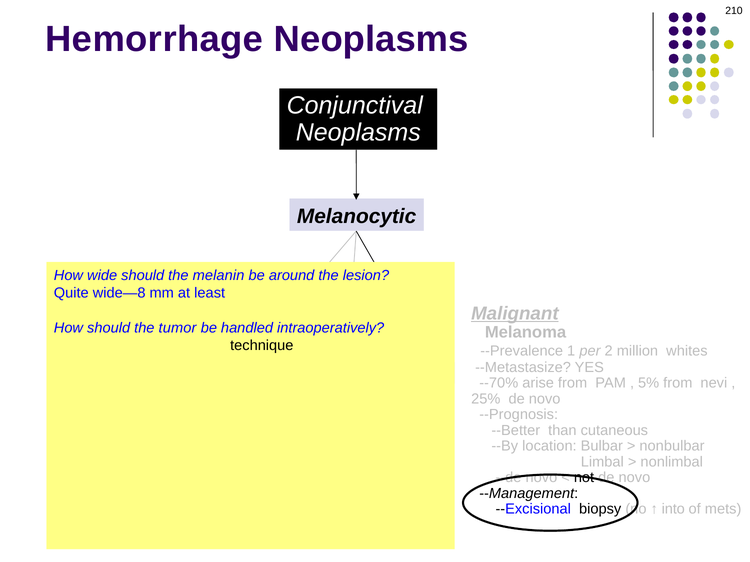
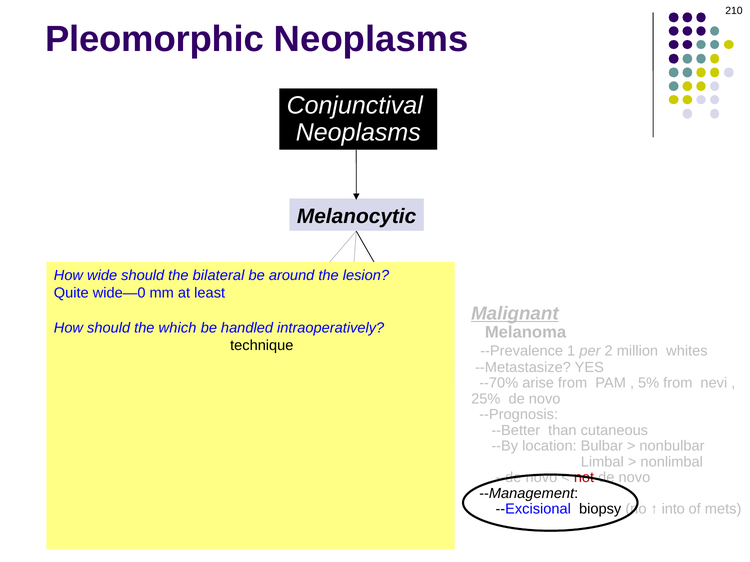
Hemorrhage: Hemorrhage -> Pleomorphic
melanin: melanin -> bilateral
wide—8: wide—8 -> wide—0
the tumor: tumor -> which
not colour: black -> red
